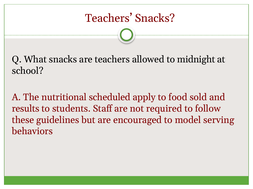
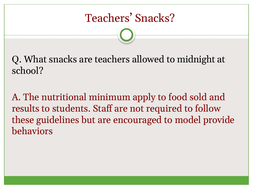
scheduled: scheduled -> minimum
serving: serving -> provide
